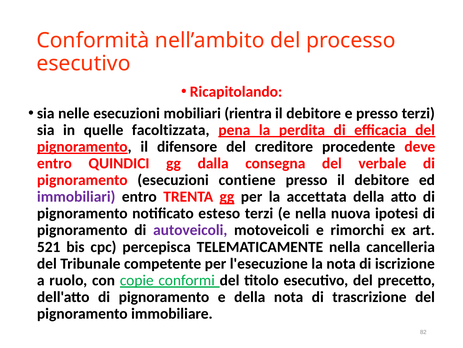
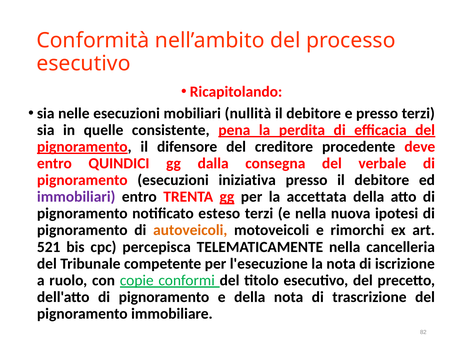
rientra: rientra -> nullità
facoltizzata: facoltizzata -> consistente
contiene: contiene -> iniziativa
autoveicoli colour: purple -> orange
